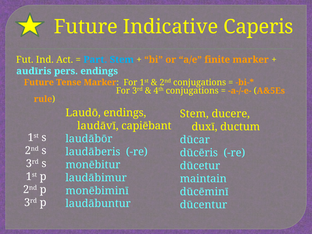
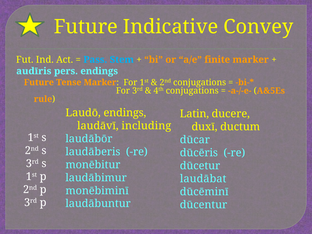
Caperis: Caperis -> Convey
Part: Part -> Pass
Stem at (194, 114): Stem -> Latin
capiēbant: capiēbant -> including
maintain: maintain -> laudābat
